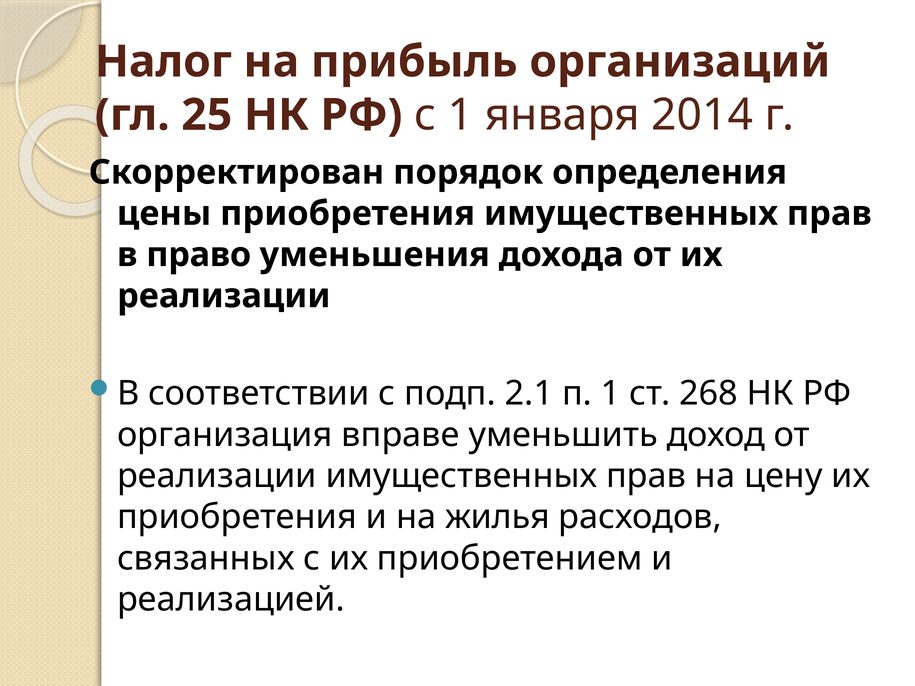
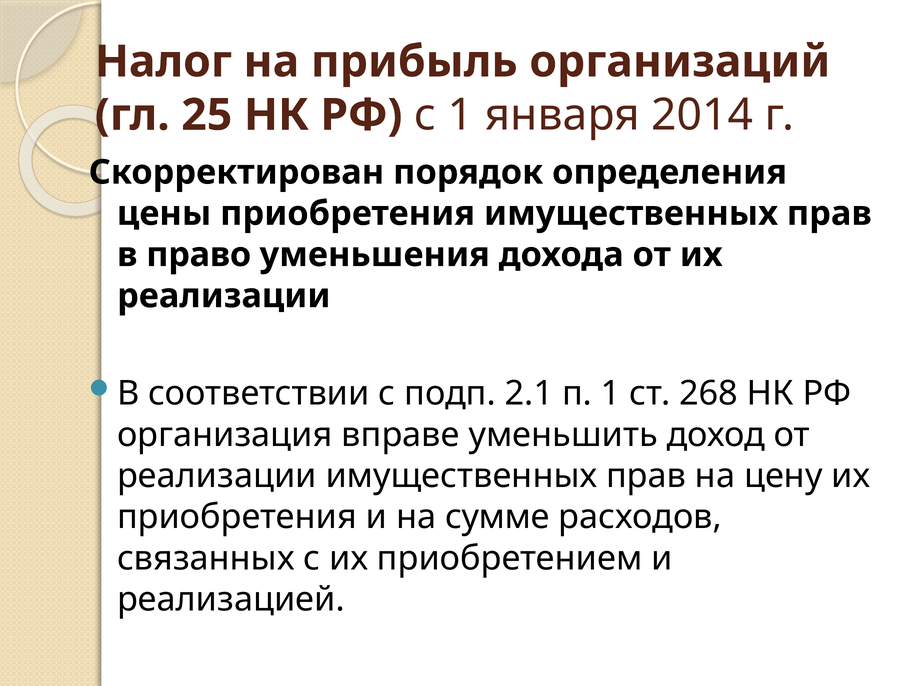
жилья: жилья -> сумме
